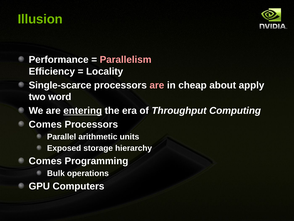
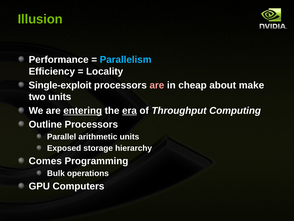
Parallelism colour: pink -> light blue
Single-scarce: Single-scarce -> Single-exploit
apply: apply -> make
two word: word -> units
era underline: none -> present
Comes at (45, 124): Comes -> Outline
